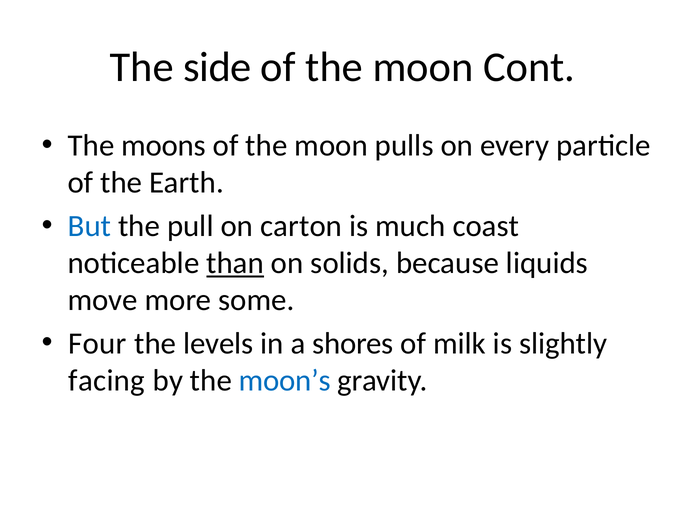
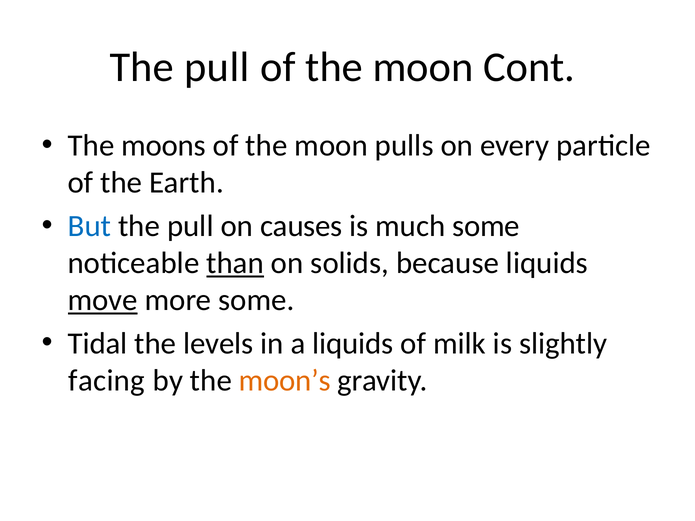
side at (217, 67): side -> pull
carton: carton -> causes
much coast: coast -> some
move underline: none -> present
Four: Four -> Tidal
a shores: shores -> liquids
moon’s colour: blue -> orange
